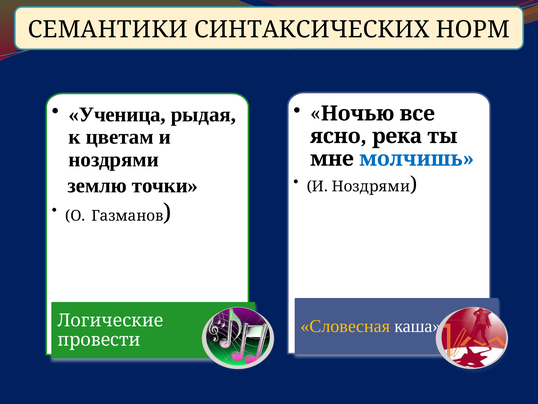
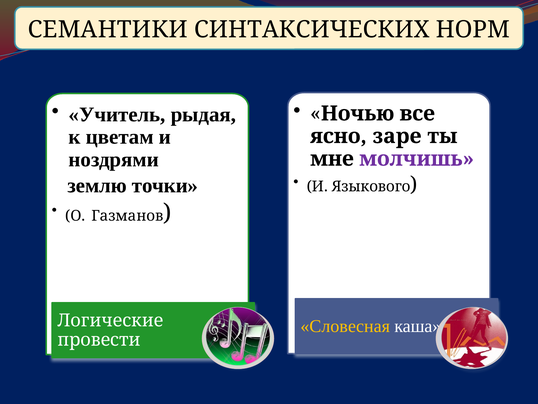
Ученица: Ученица -> Учитель
река: река -> заре
молчишь colour: blue -> purple
Ноздрями at (371, 186): Ноздрями -> Языкового
